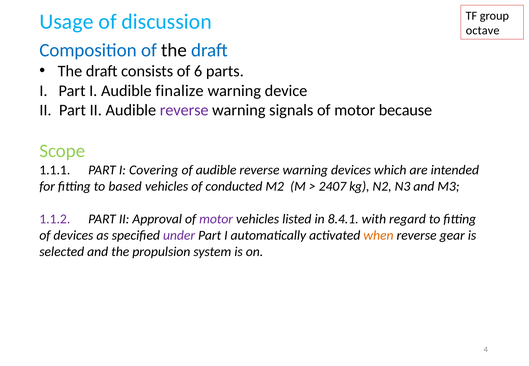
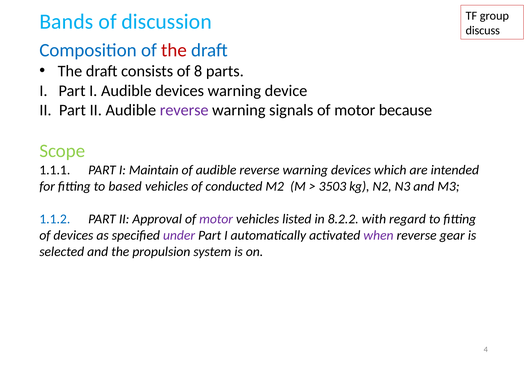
Usage: Usage -> Bands
octave: octave -> discuss
the at (174, 50) colour: black -> red
6: 6 -> 8
Audible finalize: finalize -> devices
Covering: Covering -> Maintain
2407: 2407 -> 3503
1.1.2 colour: purple -> blue
8.4.1: 8.4.1 -> 8.2.2
when colour: orange -> purple
